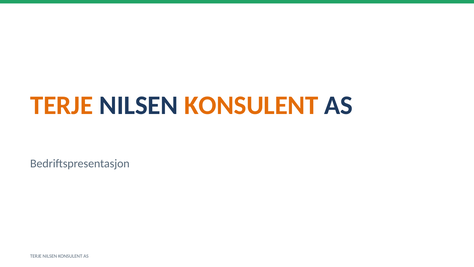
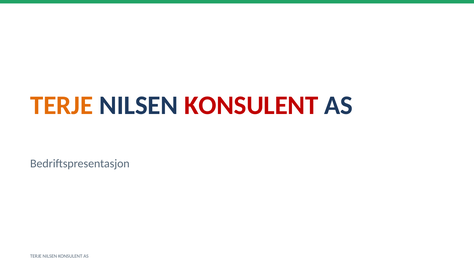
KONSULENT at (251, 105) colour: orange -> red
